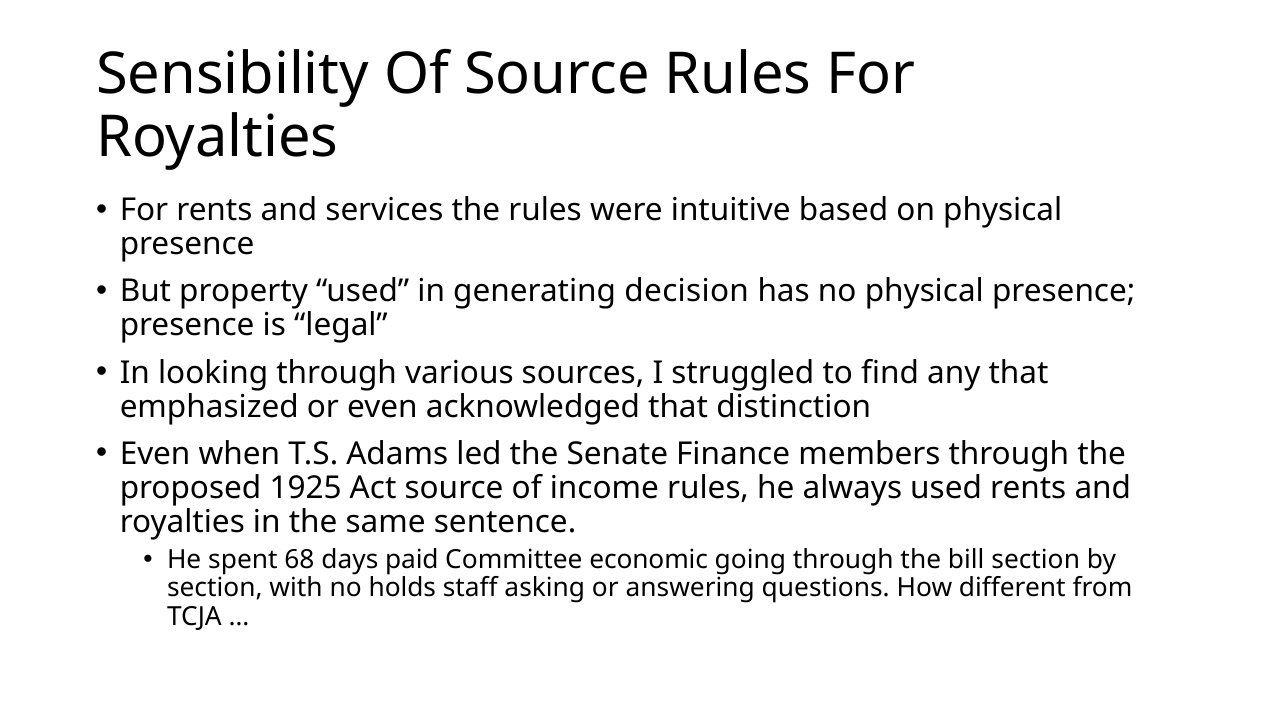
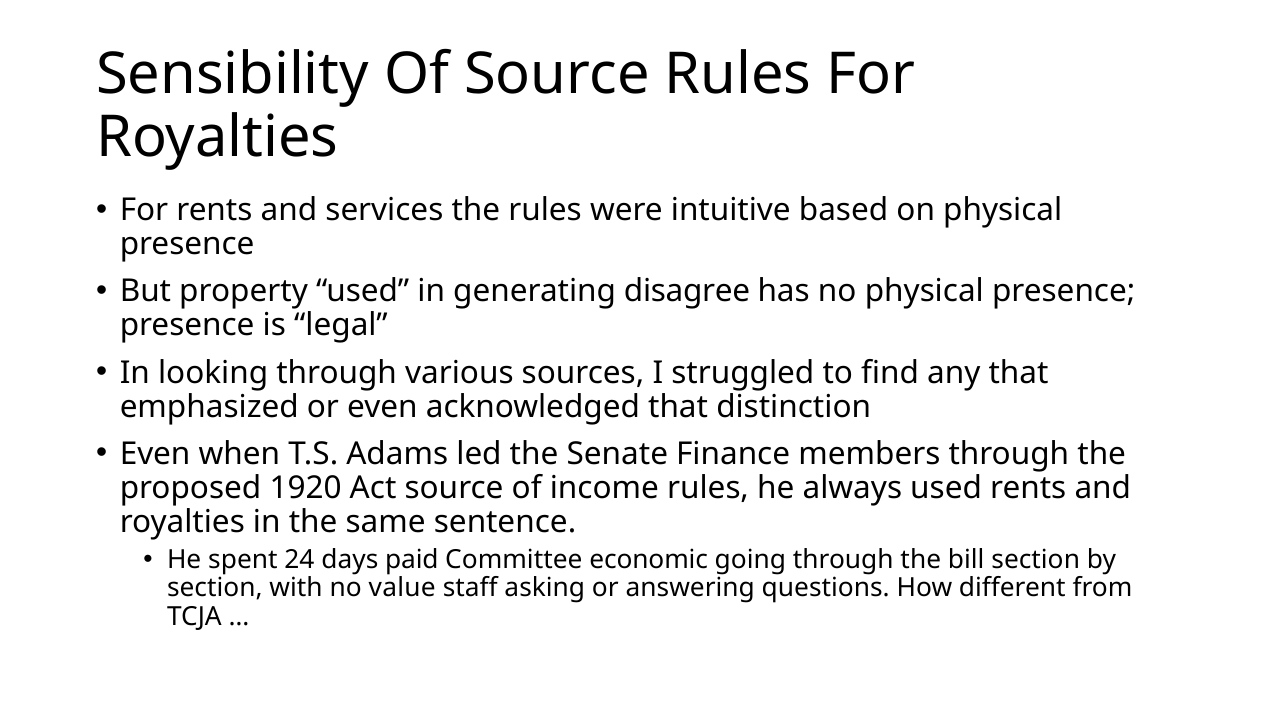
decision: decision -> disagree
1925: 1925 -> 1920
68: 68 -> 24
holds: holds -> value
